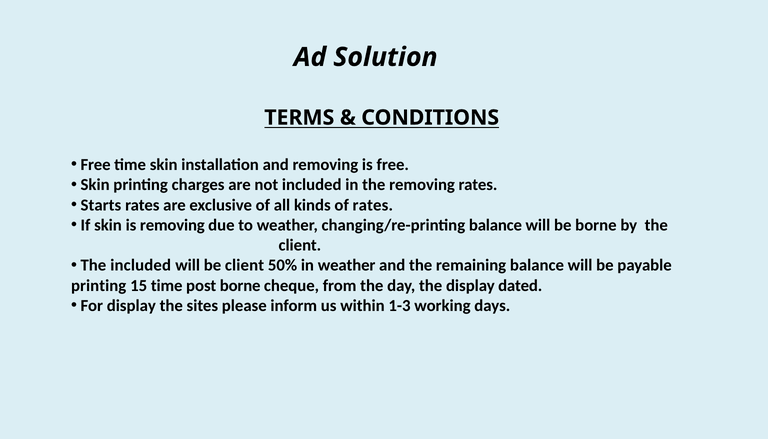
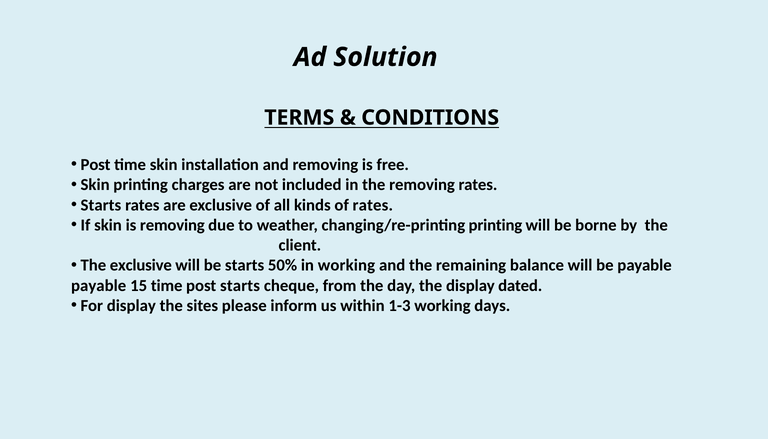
Free at (96, 165): Free -> Post
changing/re-printing balance: balance -> printing
The included: included -> exclusive
be client: client -> starts
in weather: weather -> working
printing at (99, 285): printing -> payable
post borne: borne -> starts
